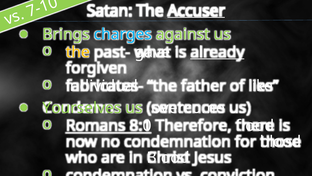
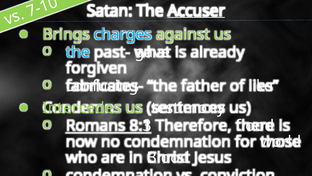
the at (78, 52) colour: yellow -> light blue
already underline: present -> none
individual-: individual- -> confusing-
Yourselves: Yourselves -> Intercedes
overcome: overcome -> testimony
8:0: 8:0 -> 8:3
for blood: blood -> world
